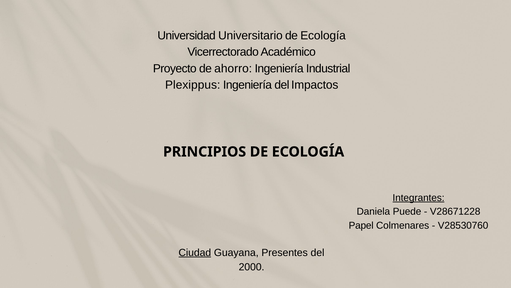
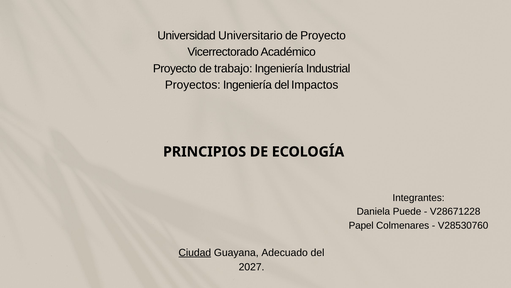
Ecología at (323, 35): Ecología -> Proyecto
ahorro: ahorro -> trabajo
Plexippus: Plexippus -> Proyectos
Integrantes underline: present -> none
Presentes: Presentes -> Adecuado
2000: 2000 -> 2027
